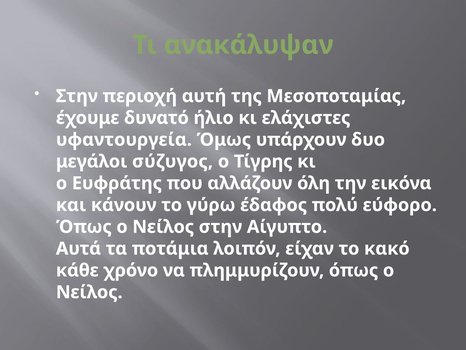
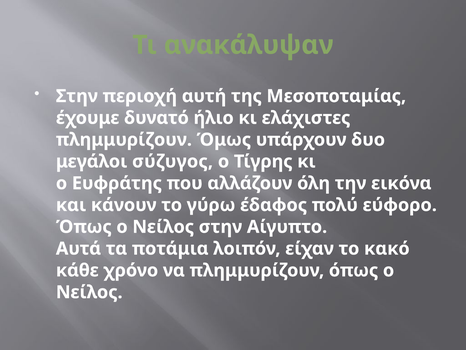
υφαντουργεία at (124, 140): υφαντουργεία -> πλημμυρίζουν
